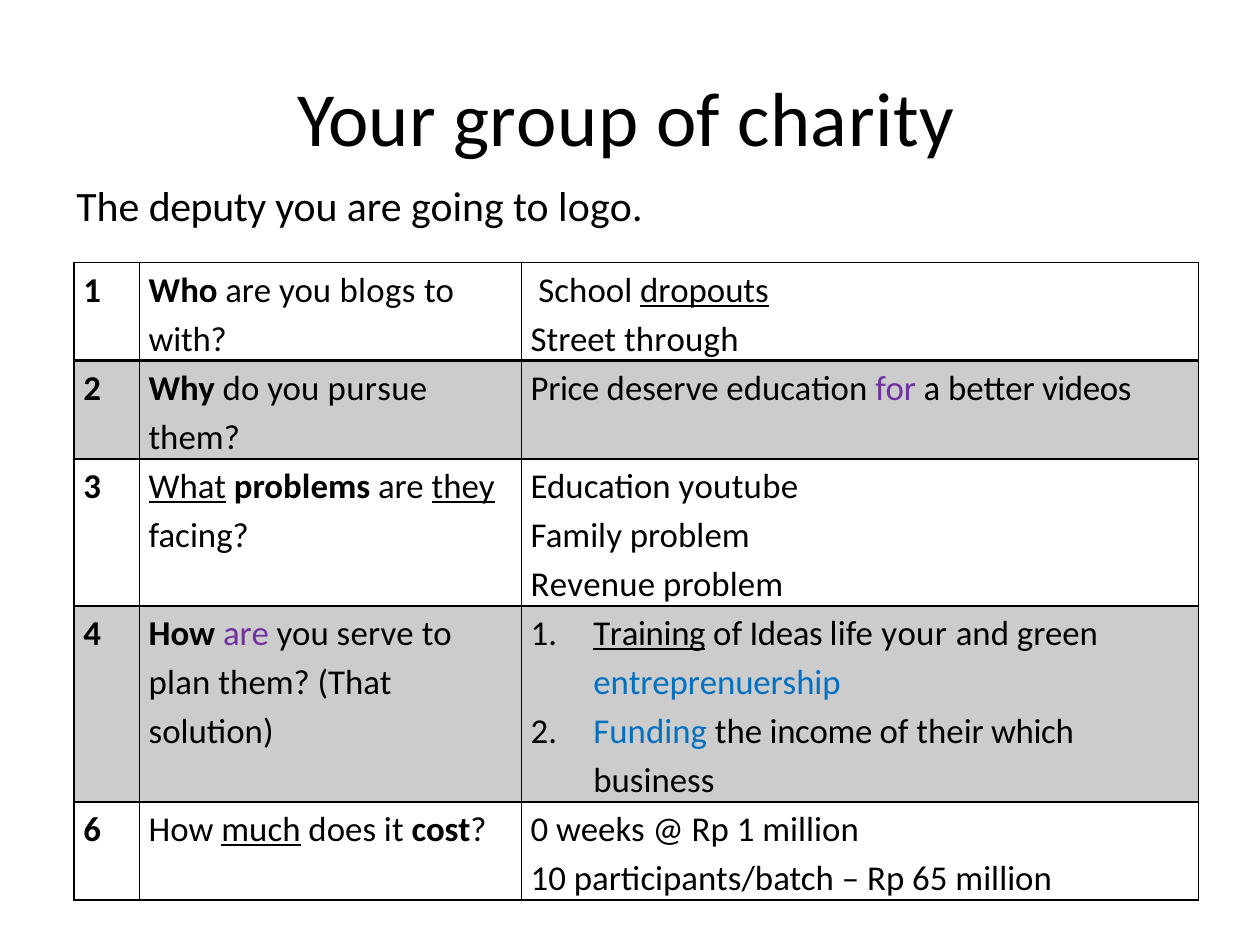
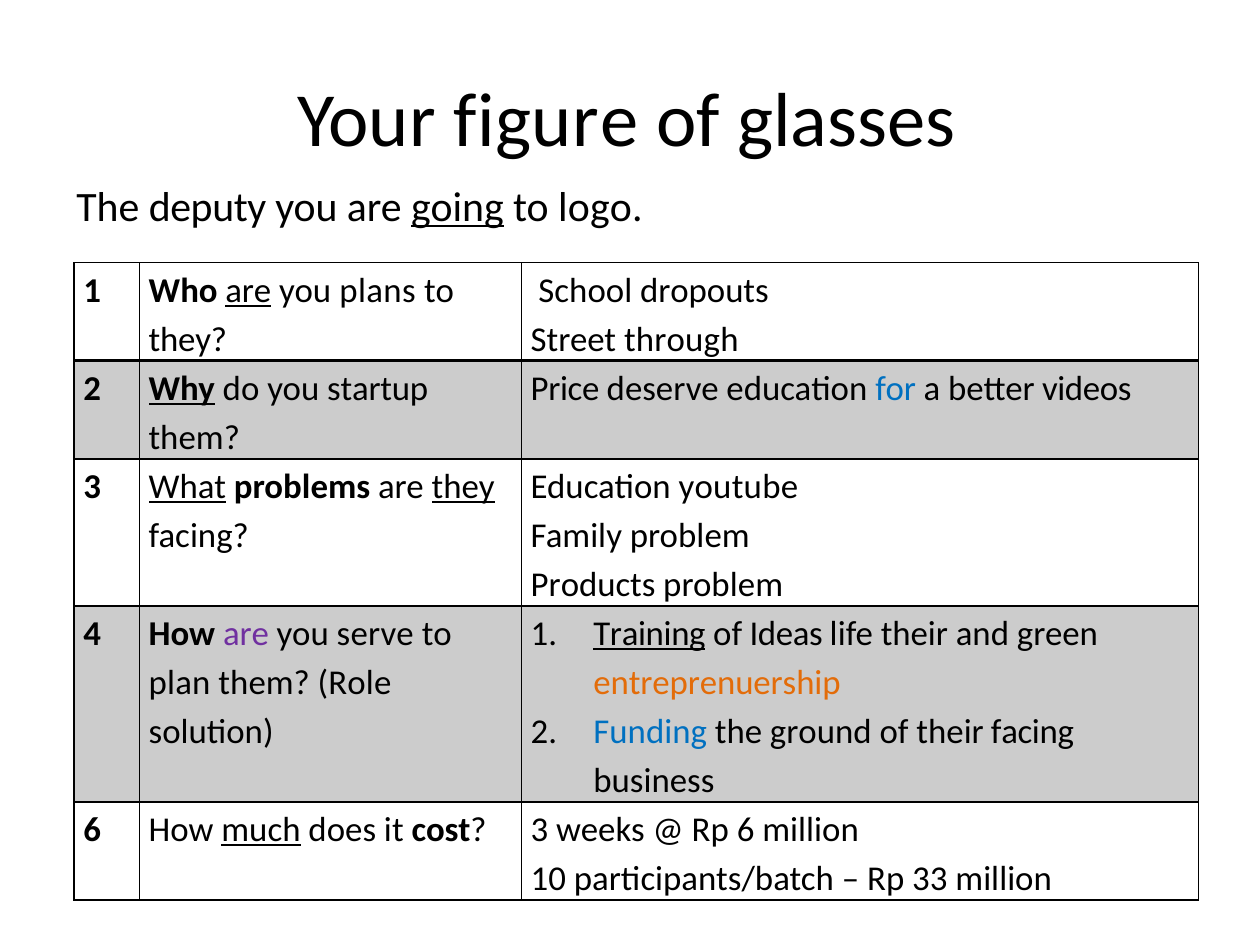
group: group -> figure
charity: charity -> glasses
going underline: none -> present
are at (248, 291) underline: none -> present
blogs: blogs -> plans
dropouts underline: present -> none
with at (188, 340): with -> they
Why underline: none -> present
pursue: pursue -> startup
for colour: purple -> blue
Revenue: Revenue -> Products
life your: your -> their
That: That -> Role
entreprenuership colour: blue -> orange
income: income -> ground
their which: which -> facing
cost 0: 0 -> 3
Rp 1: 1 -> 6
65: 65 -> 33
